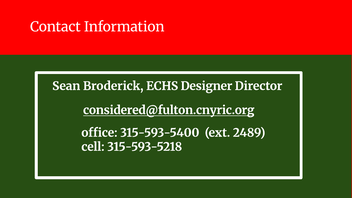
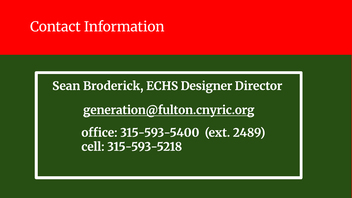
considered@fulton.cnyric.org: considered@fulton.cnyric.org -> generation@fulton.cnyric.org
